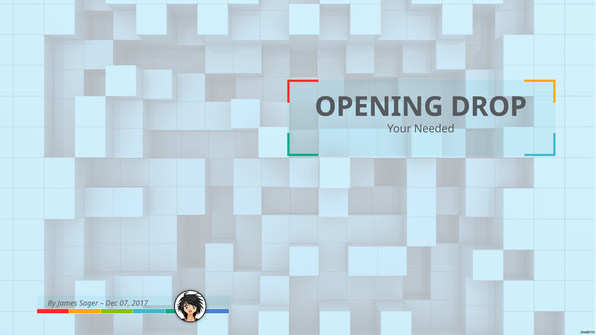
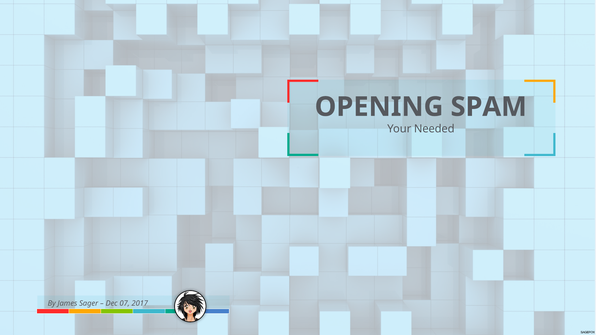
DROP: DROP -> SPAM
